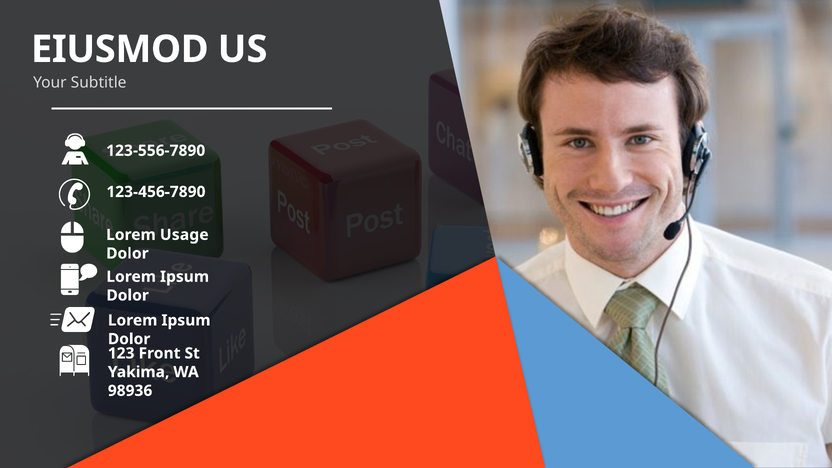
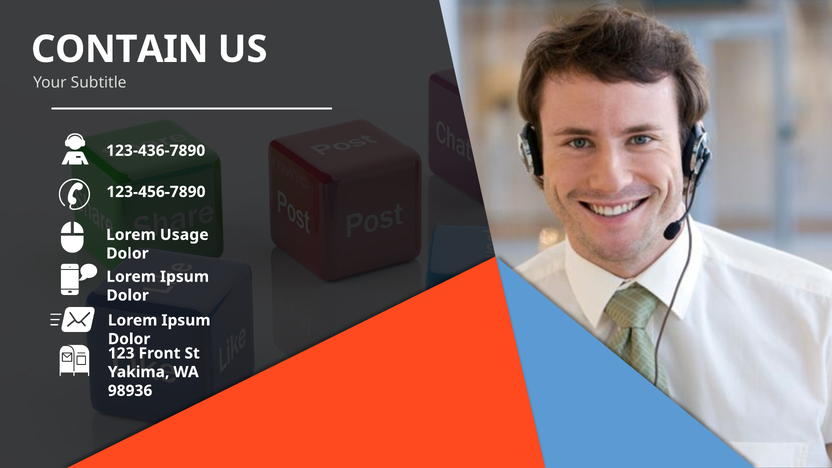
EIUSMOD: EIUSMOD -> CONTAIN
123-556-7890: 123-556-7890 -> 123-436-7890
